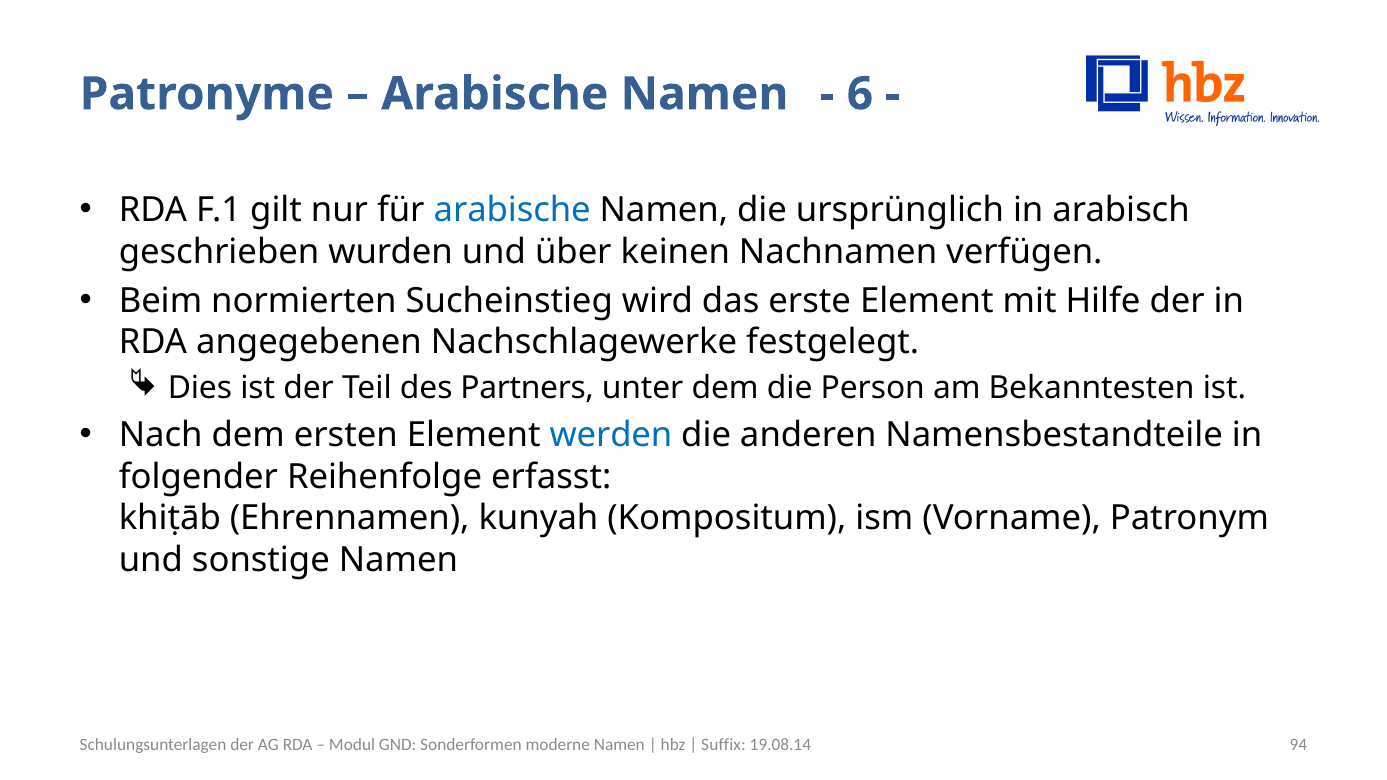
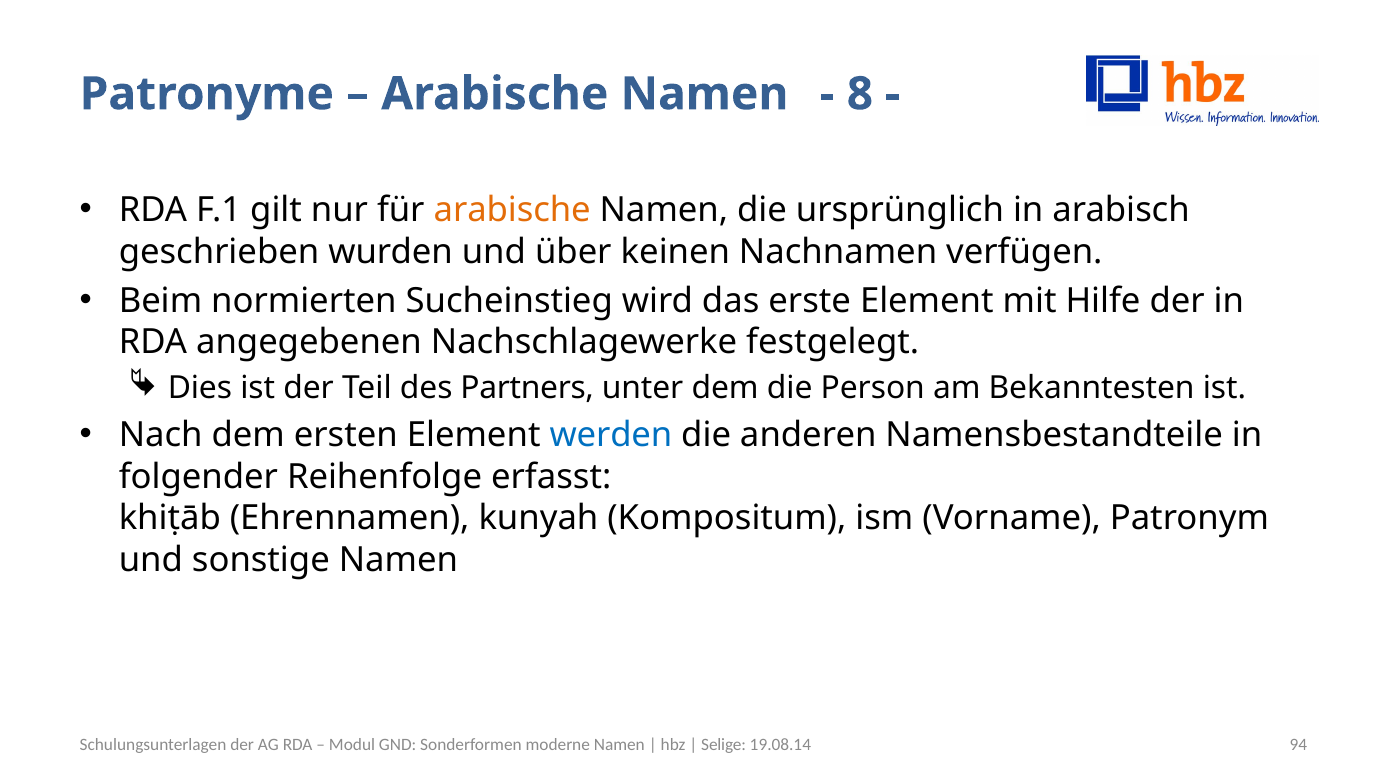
6: 6 -> 8
arabische at (512, 210) colour: blue -> orange
Suffix: Suffix -> Selige
